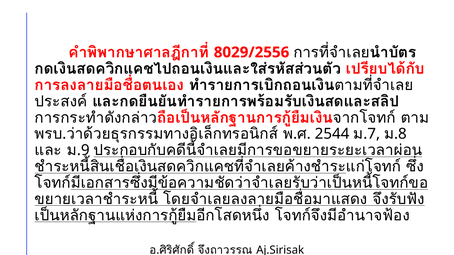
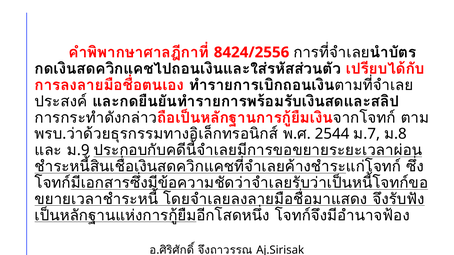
8029/2556: 8029/2556 -> 8424/2556
